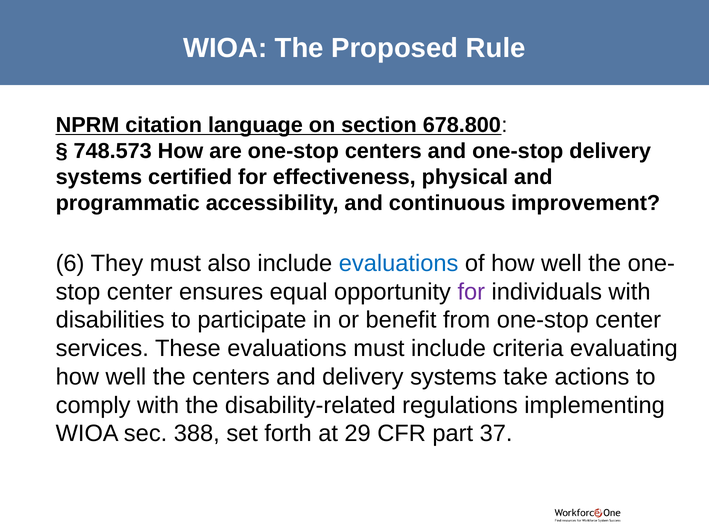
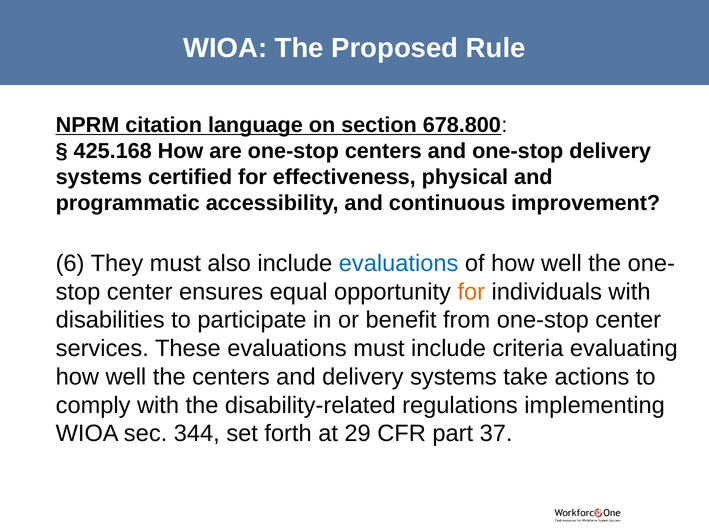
748.573: 748.573 -> 425.168
for at (471, 292) colour: purple -> orange
388: 388 -> 344
